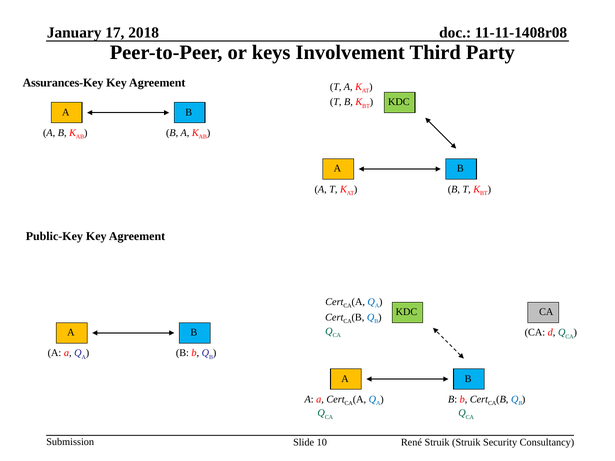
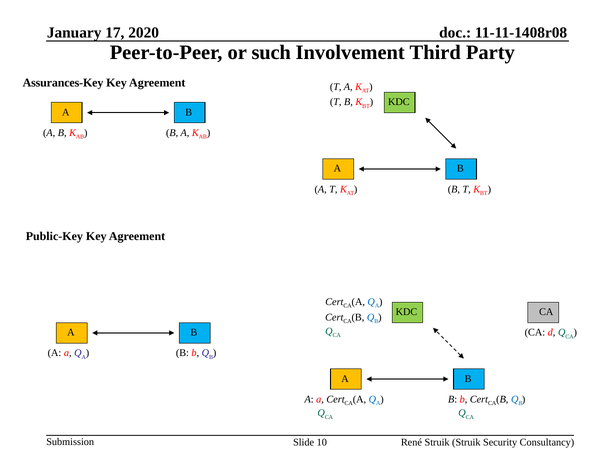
2018: 2018 -> 2020
keys: keys -> such
